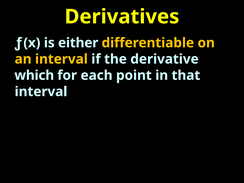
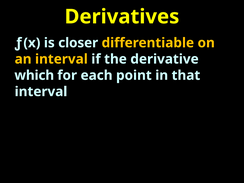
either: either -> closer
